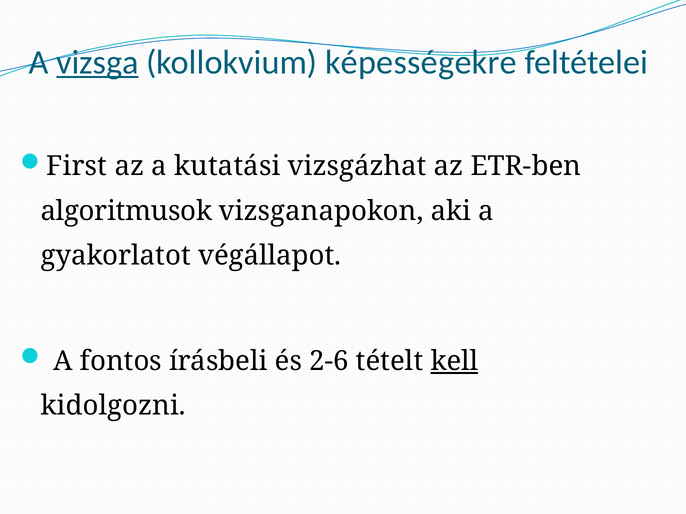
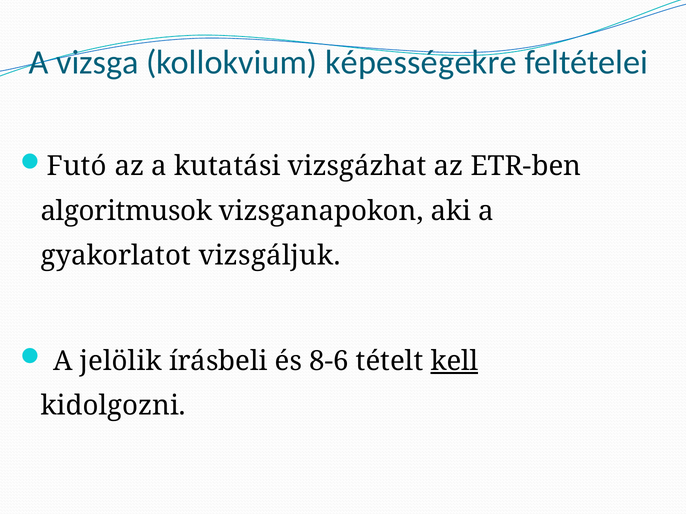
vizsga underline: present -> none
First: First -> Futó
végállapot: végállapot -> vizsgáljuk
fontos: fontos -> jelölik
2-6: 2-6 -> 8-6
